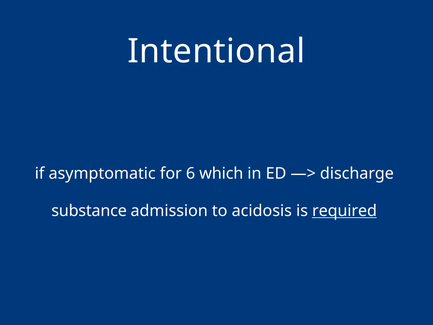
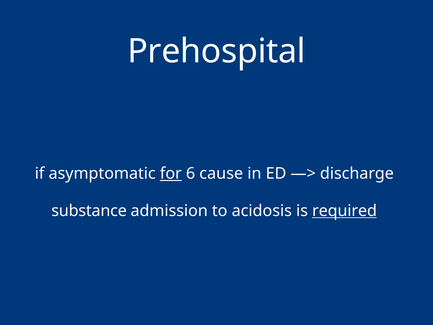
Intentional: Intentional -> Prehospital
for underline: none -> present
which: which -> cause
